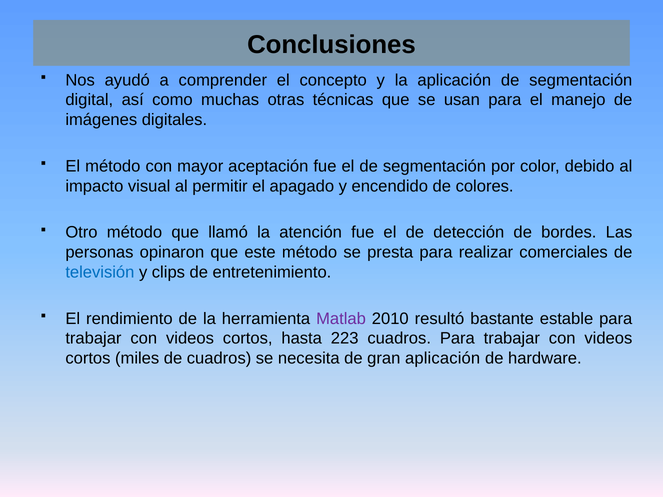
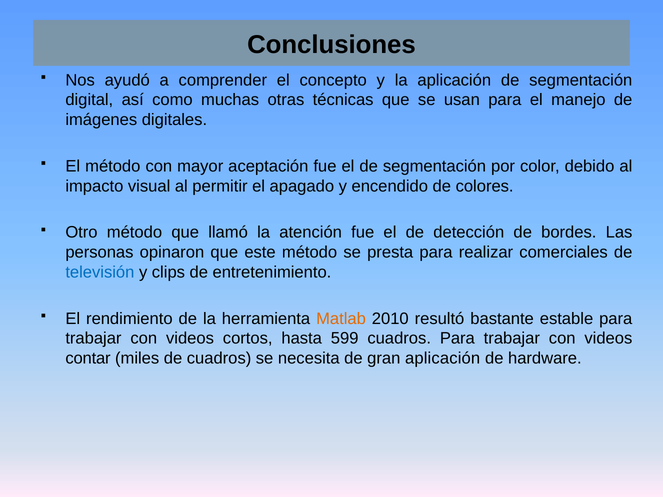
Matlab colour: purple -> orange
223: 223 -> 599
cortos at (88, 359): cortos -> contar
